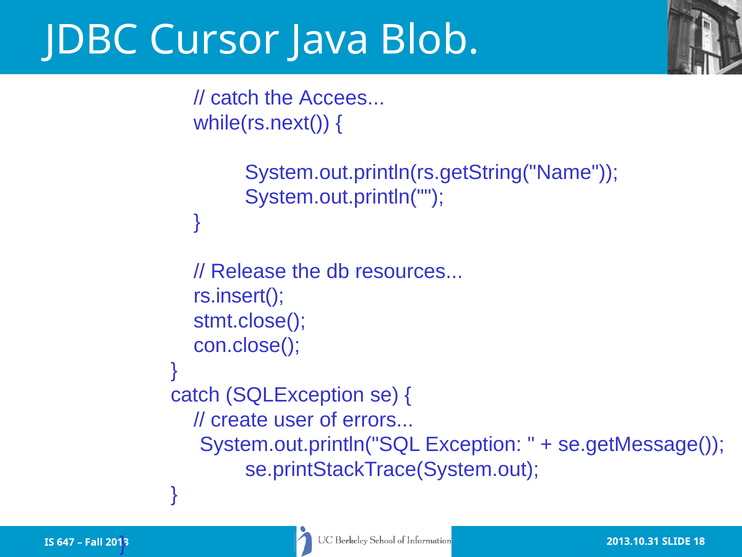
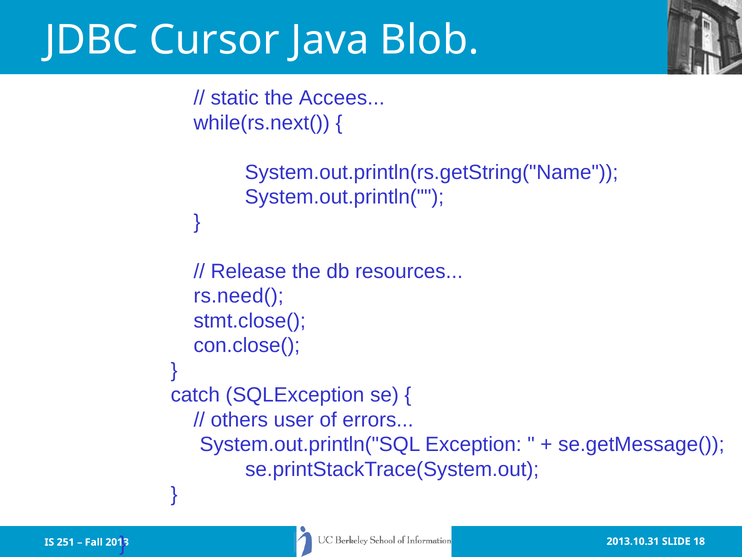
catch at (235, 98): catch -> static
rs.insert(: rs.insert( -> rs.need(
create: create -> others
647: 647 -> 251
